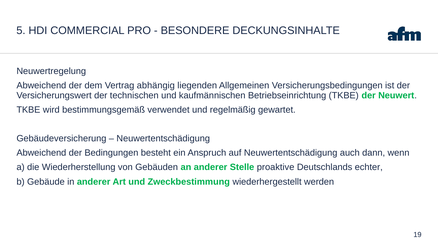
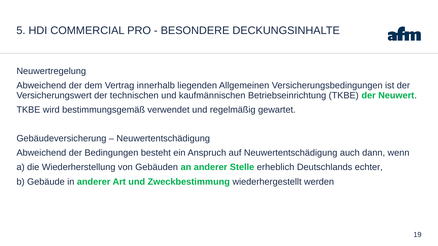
abhängig: abhängig -> innerhalb
proaktive: proaktive -> erheblich
